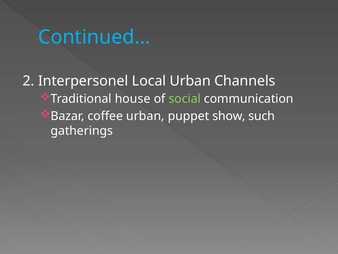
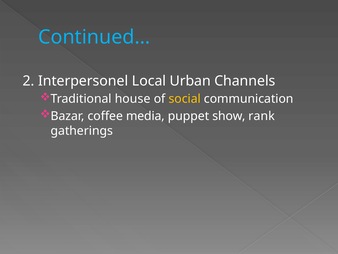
social colour: light green -> yellow
coffee urban: urban -> media
such: such -> rank
